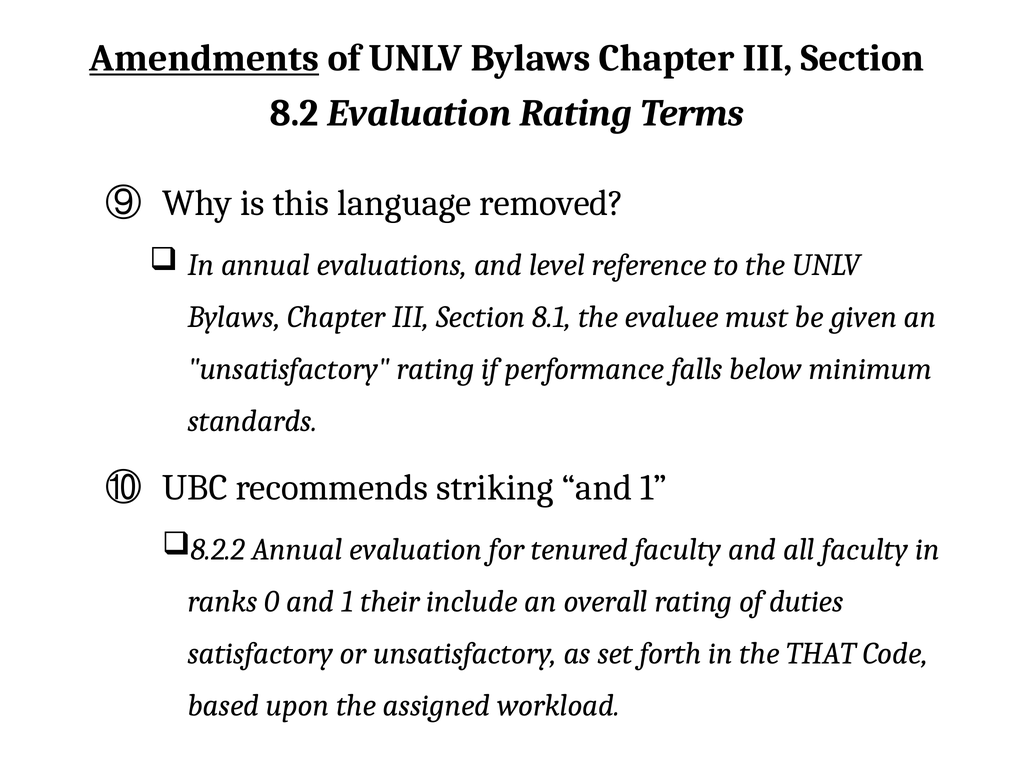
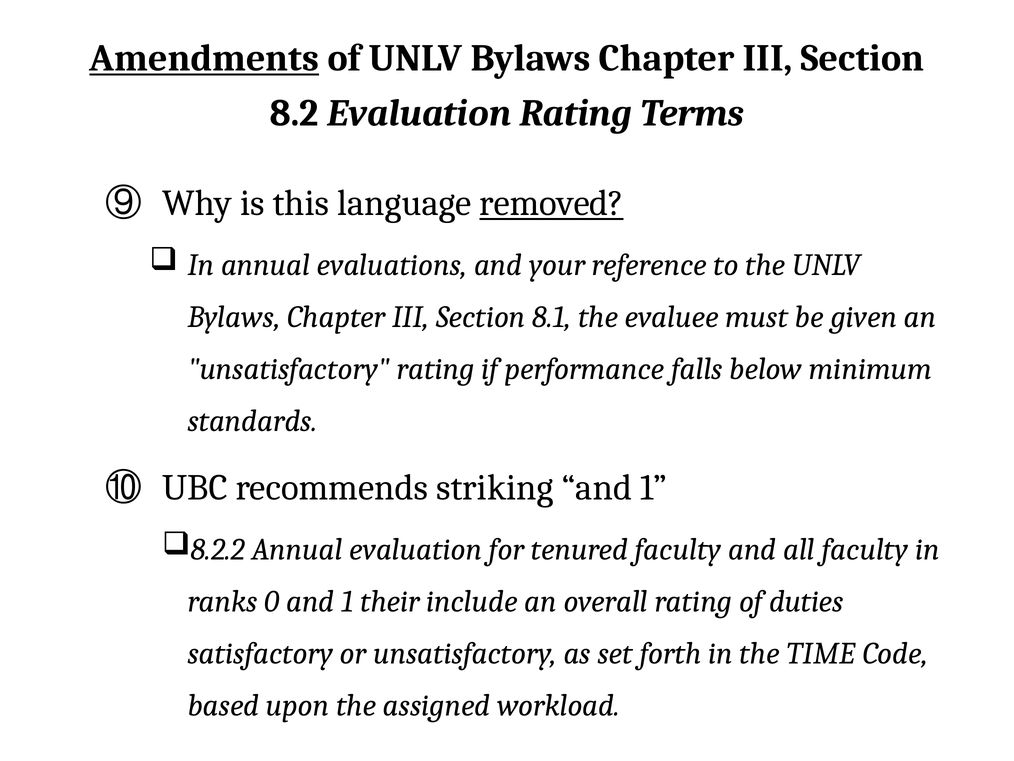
removed underline: none -> present
level: level -> your
THAT: THAT -> TIME
